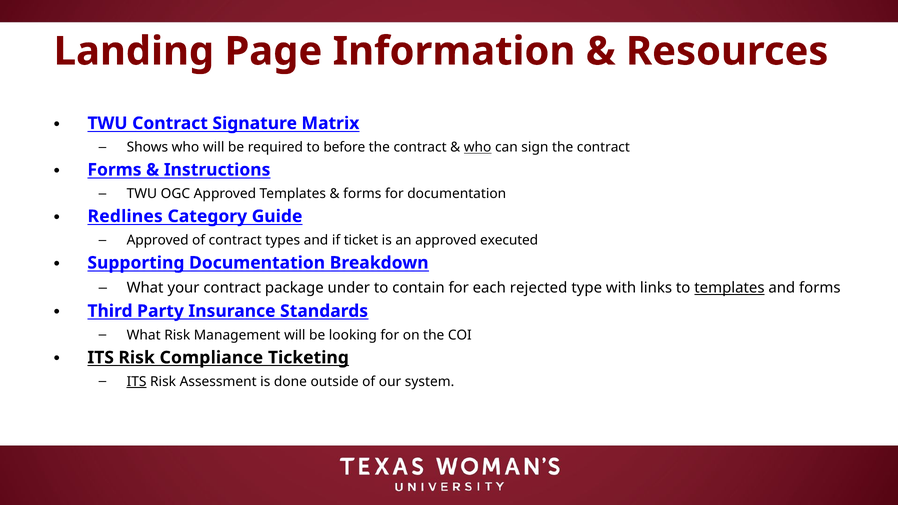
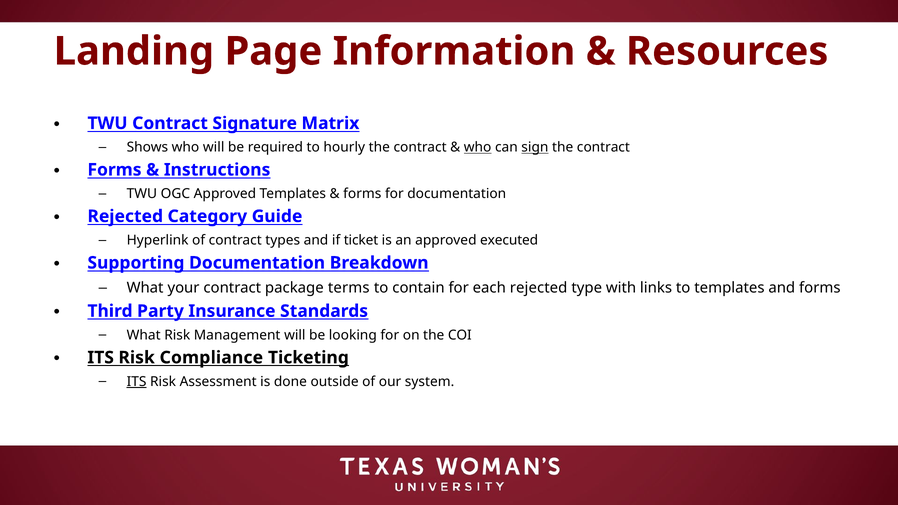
before: before -> hourly
sign underline: none -> present
Redlines at (125, 216): Redlines -> Rejected
Approved at (158, 240): Approved -> Hyperlink
under: under -> terms
templates at (729, 288) underline: present -> none
